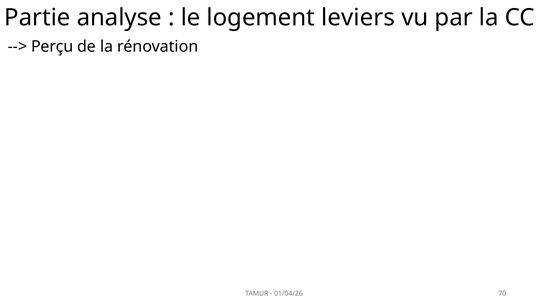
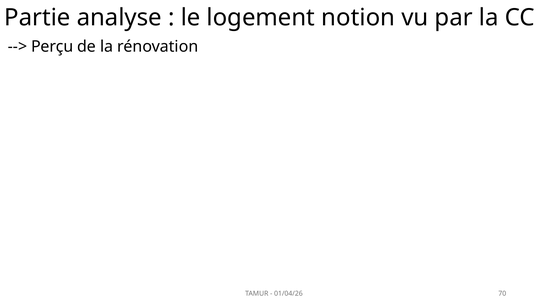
leviers: leviers -> notion
